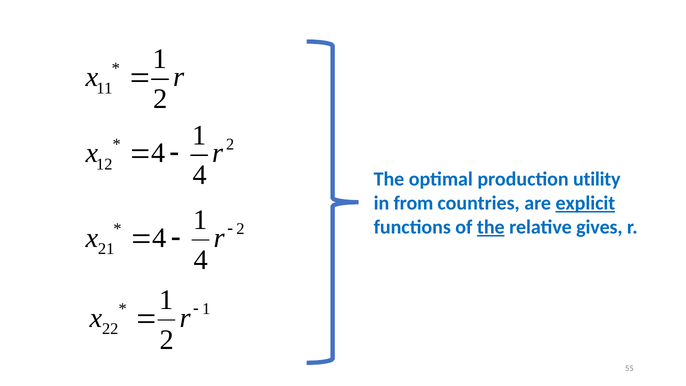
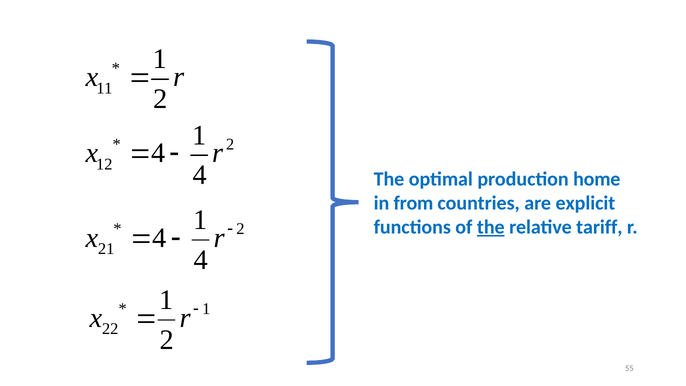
utility: utility -> home
explicit underline: present -> none
gives: gives -> tariff
